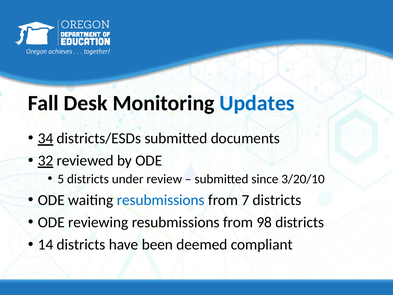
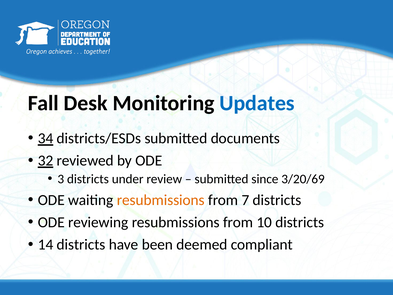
5: 5 -> 3
3/20/10: 3/20/10 -> 3/20/69
resubmissions at (161, 200) colour: blue -> orange
98: 98 -> 10
